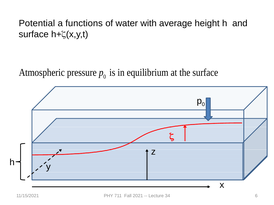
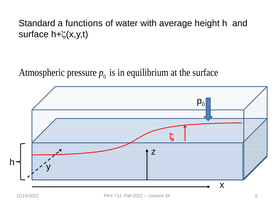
Potential: Potential -> Standard
